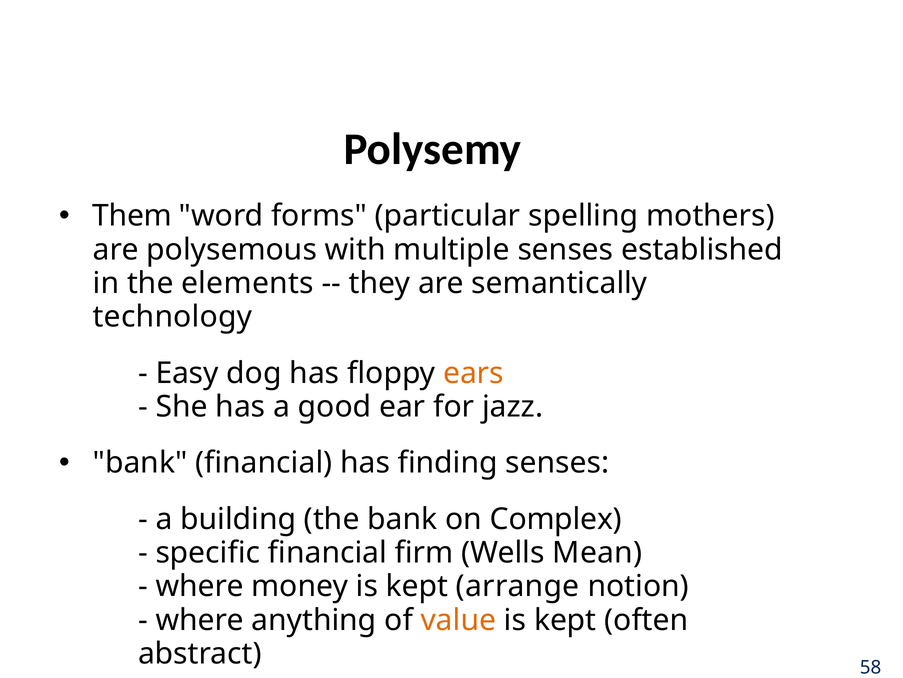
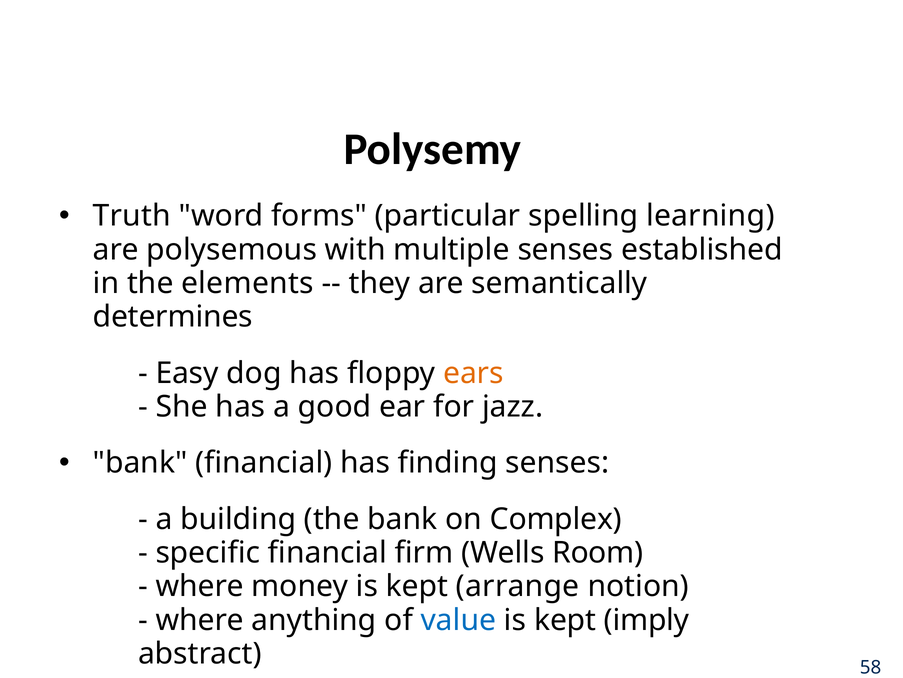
Them: Them -> Truth
mothers: mothers -> learning
technology: technology -> determines
Mean: Mean -> Room
value colour: orange -> blue
often: often -> imply
